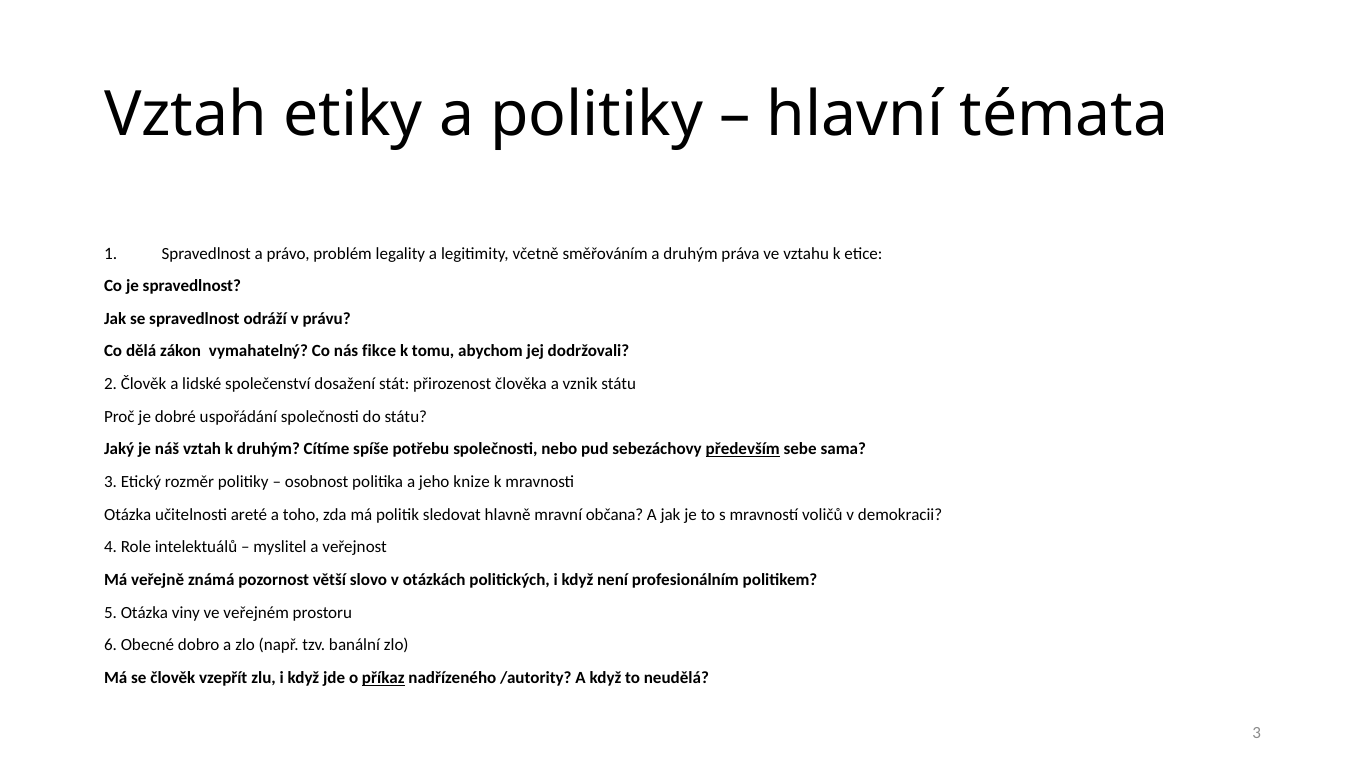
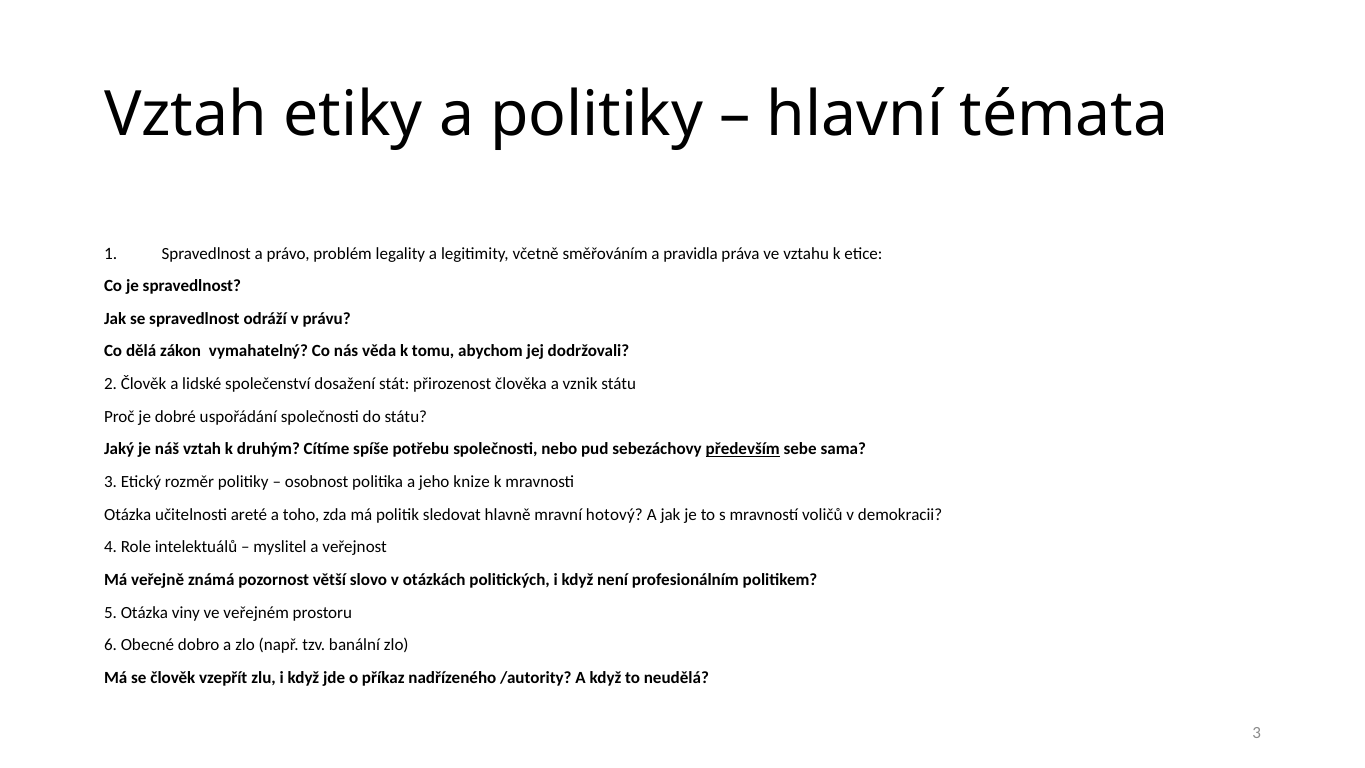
a druhým: druhým -> pravidla
fikce: fikce -> věda
občana: občana -> hotový
příkaz underline: present -> none
